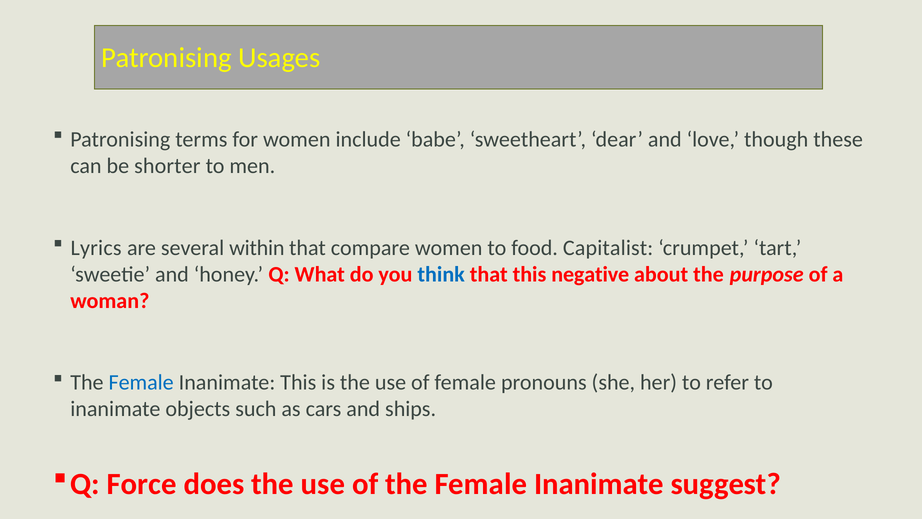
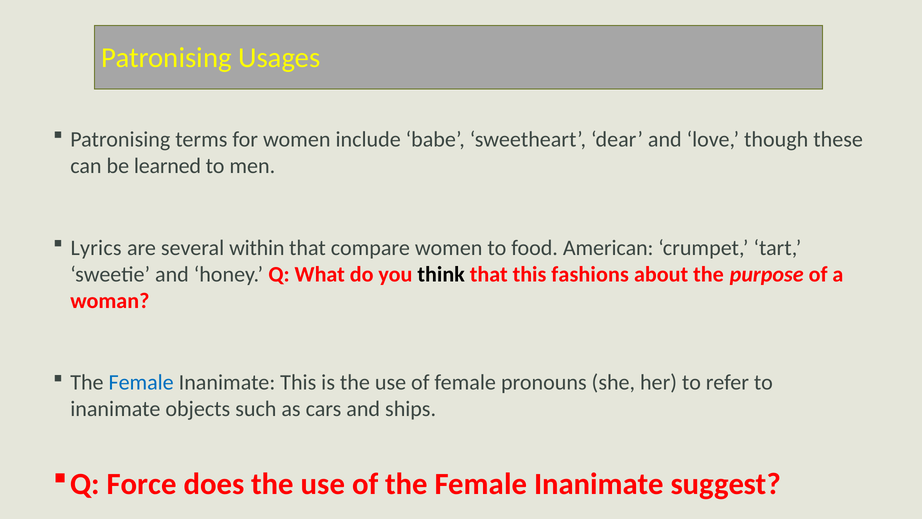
shorter: shorter -> learned
Capitalist: Capitalist -> American
think colour: blue -> black
negative: negative -> fashions
